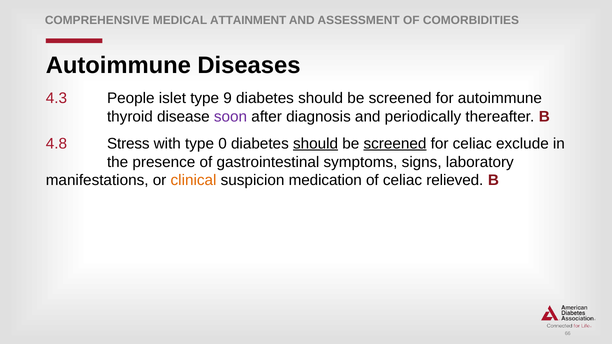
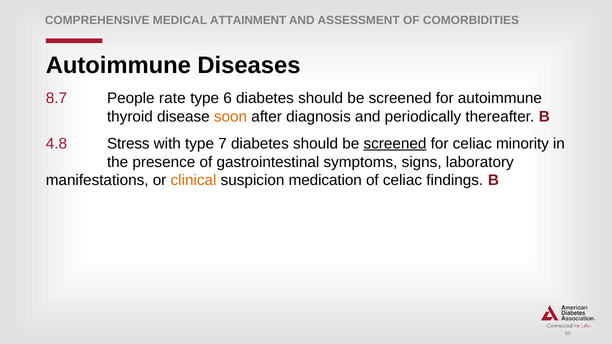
4.3: 4.3 -> 8.7
islet: islet -> rate
9: 9 -> 6
soon colour: purple -> orange
0: 0 -> 7
should at (316, 144) underline: present -> none
exclude: exclude -> minority
relieved: relieved -> findings
